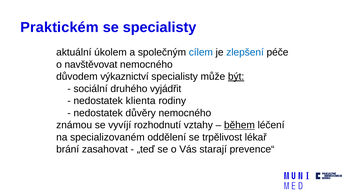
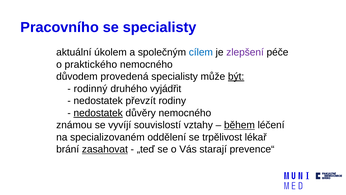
Praktickém: Praktickém -> Pracovního
zlepšení colour: blue -> purple
navštěvovat: navštěvovat -> praktického
výkaznictví: výkaznictví -> provedená
sociální: sociální -> rodinný
klienta: klienta -> převzít
nedostatek at (98, 113) underline: none -> present
rozhodnutí: rozhodnutí -> souvislostí
zasahovat underline: none -> present
